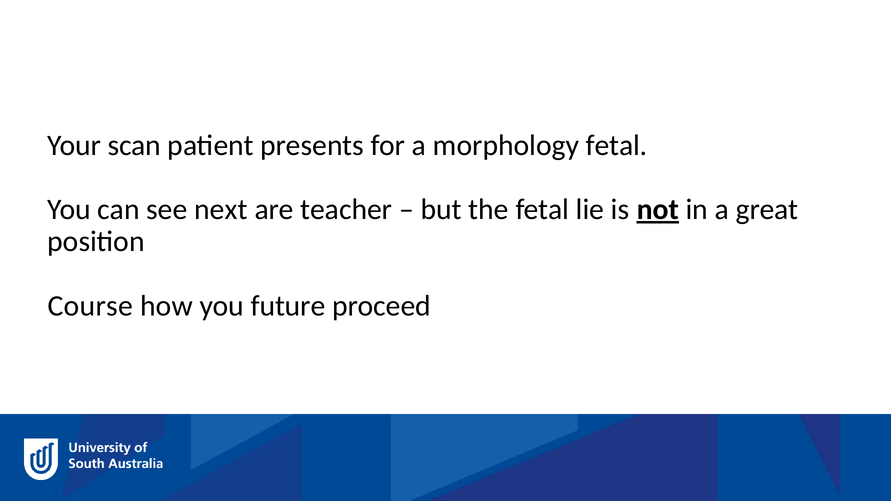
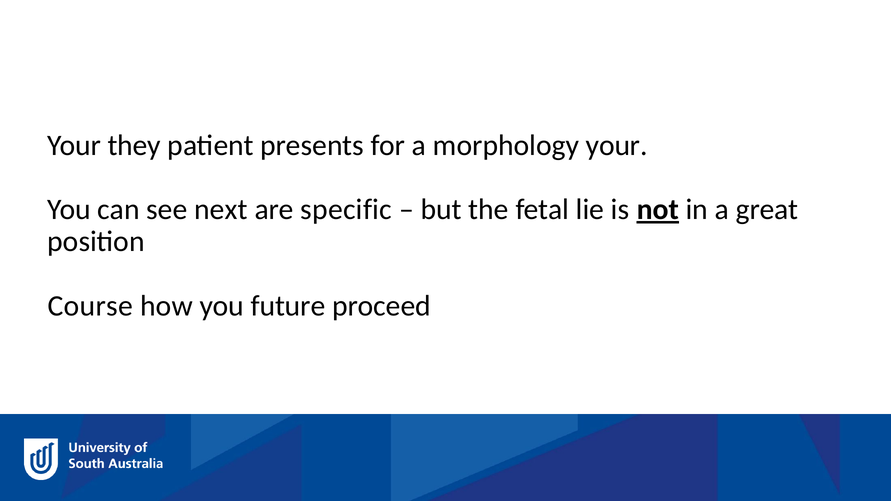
scan: scan -> they
morphology fetal: fetal -> your
teacher: teacher -> specific
